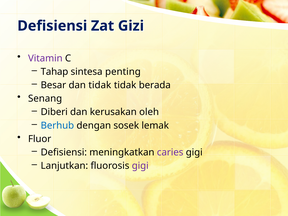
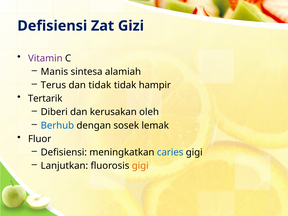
Tahap: Tahap -> Manis
penting: penting -> alamiah
Besar: Besar -> Terus
berada: berada -> hampir
Senang: Senang -> Tertarik
caries colour: purple -> blue
gigi at (140, 166) colour: purple -> orange
